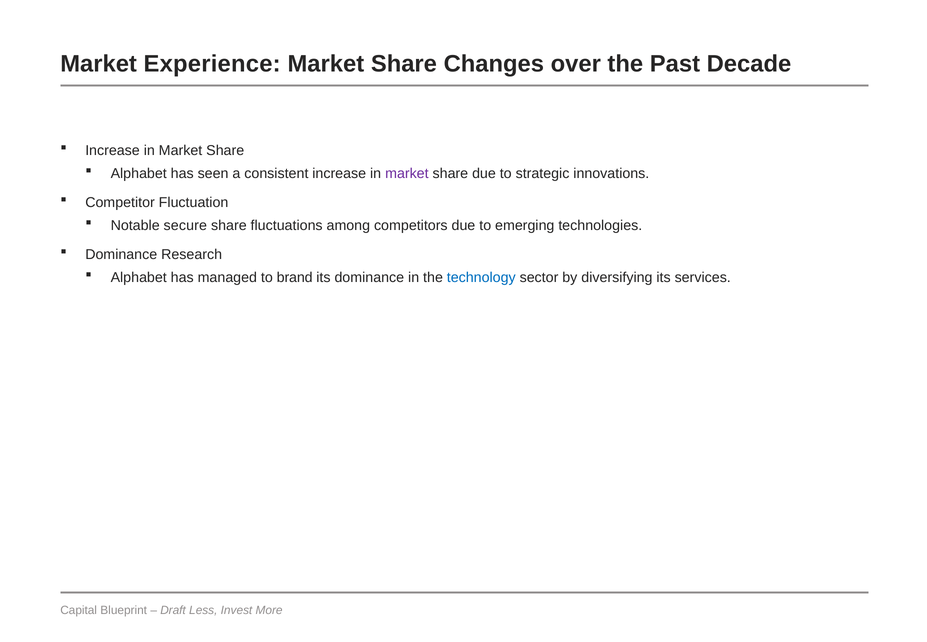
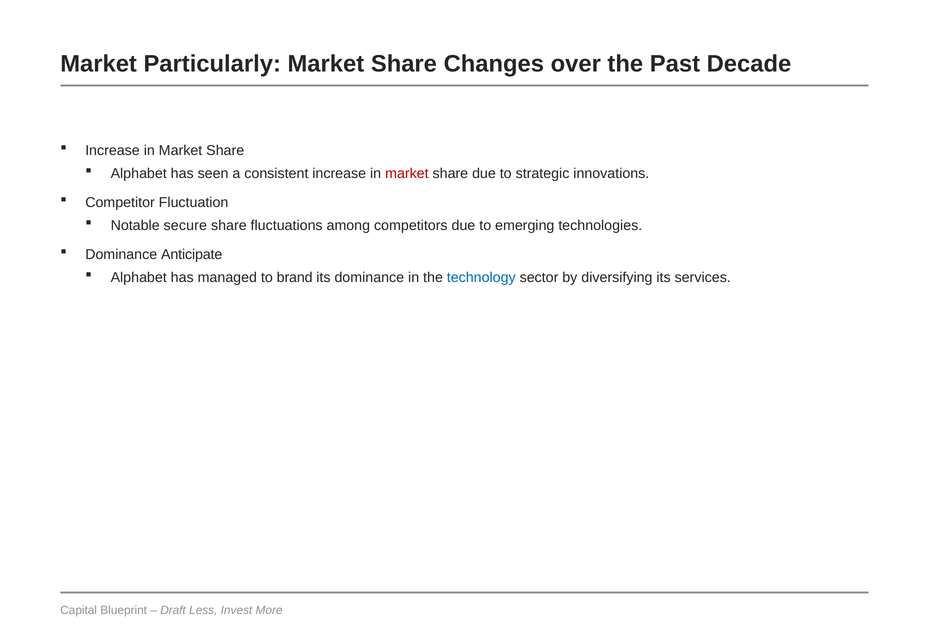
Experience: Experience -> Particularly
market at (407, 173) colour: purple -> red
Research: Research -> Anticipate
